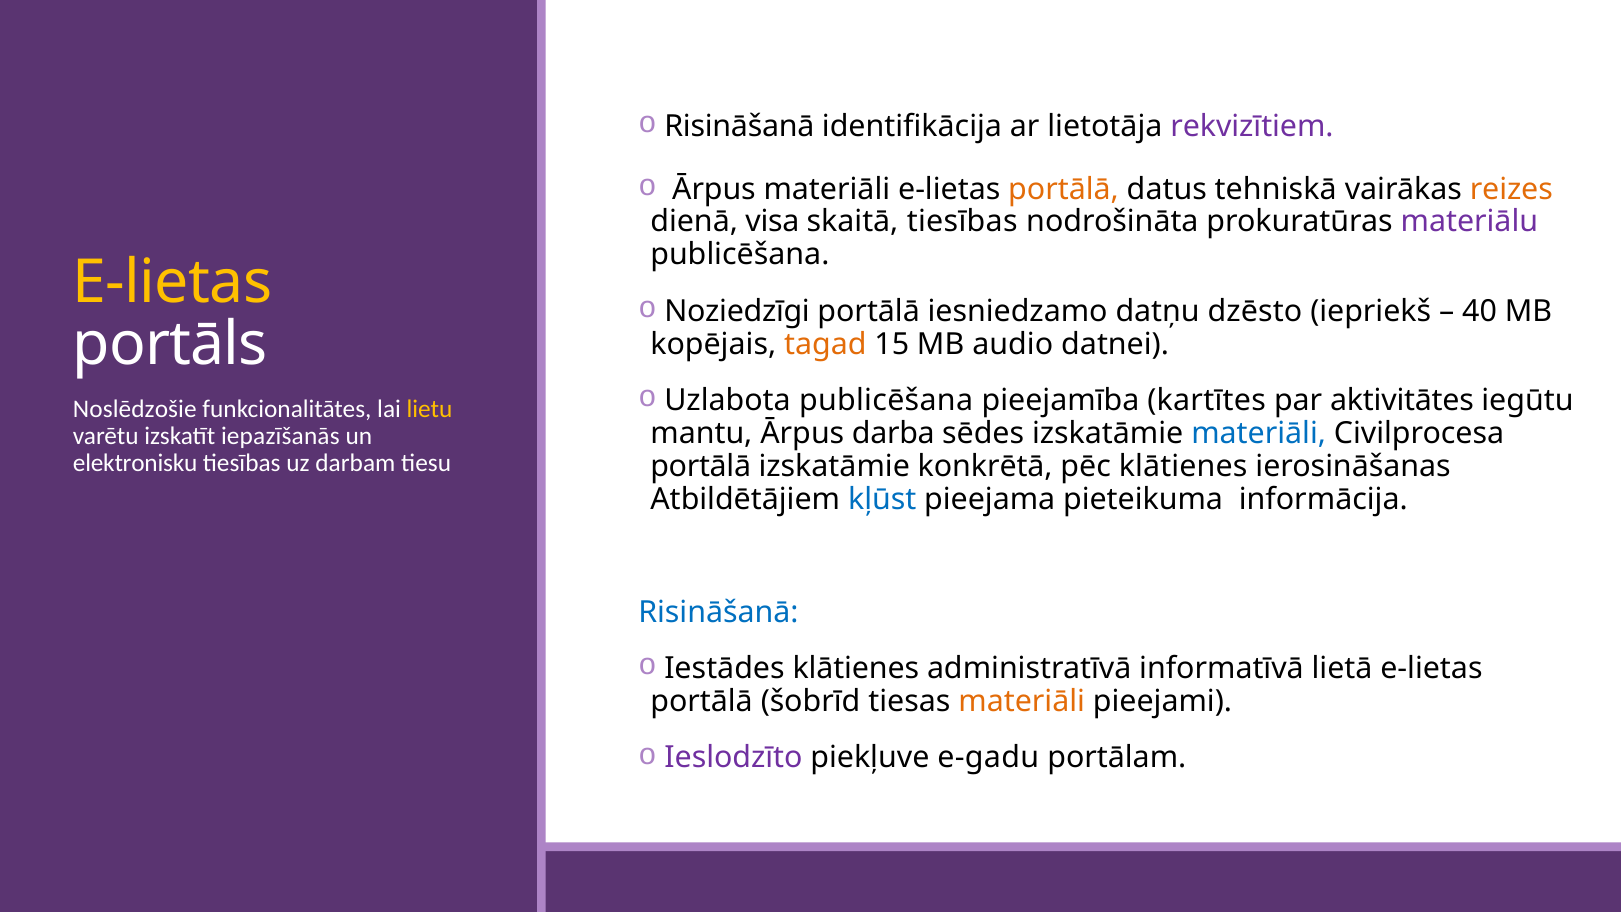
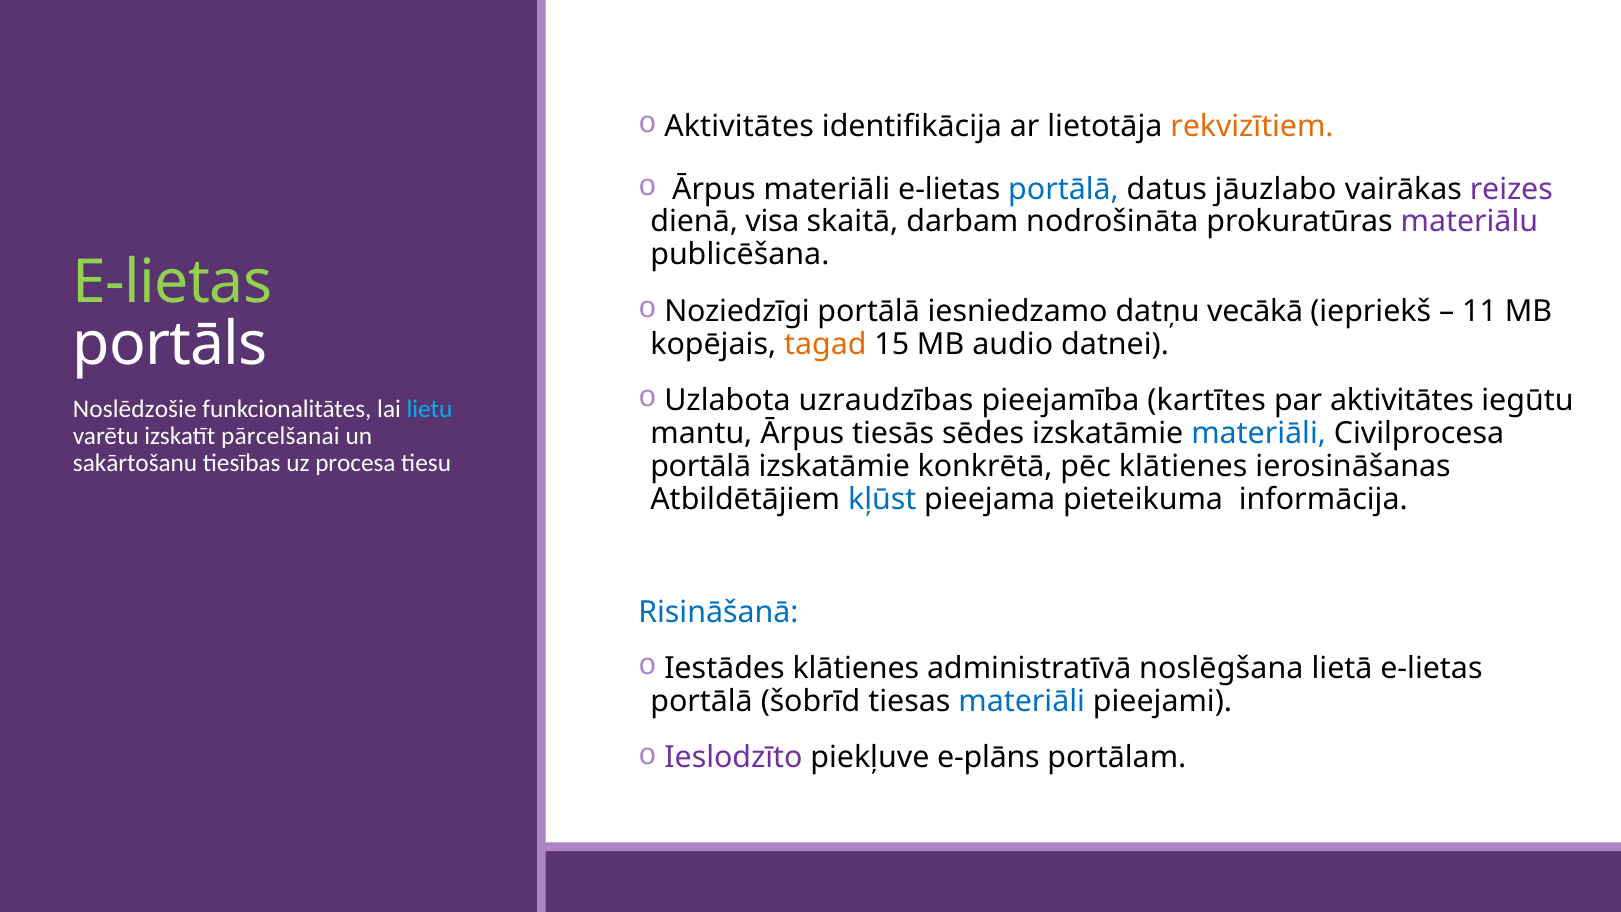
Risināšanā at (739, 126): Risināšanā -> Aktivitātes
rekvizītiem colour: purple -> orange
portālā at (1064, 189) colour: orange -> blue
tehniskā: tehniskā -> jāuzlabo
reizes colour: orange -> purple
skaitā tiesības: tiesības -> darbam
E-lietas at (172, 282) colour: yellow -> light green
dzēsto: dzēsto -> vecākā
40: 40 -> 11
Uzlabota publicēšana: publicēšana -> uzraudzības
lietu colour: yellow -> light blue
darba: darba -> tiesās
iepazīšanās: iepazīšanās -> pārcelšanai
elektronisku: elektronisku -> sakārtošanu
darbam: darbam -> procesa
informatīvā: informatīvā -> noslēgšana
materiāli at (1022, 701) colour: orange -> blue
e-gadu: e-gadu -> e-plāns
